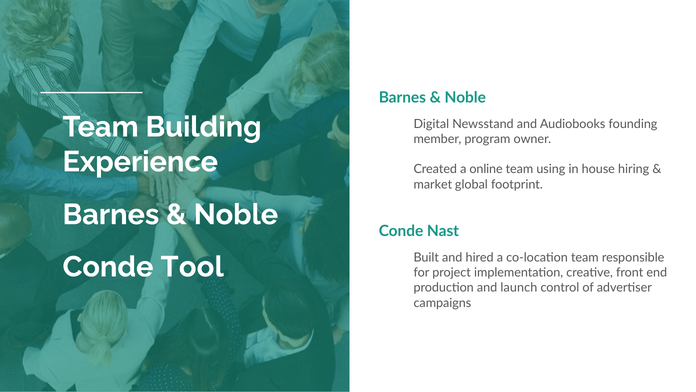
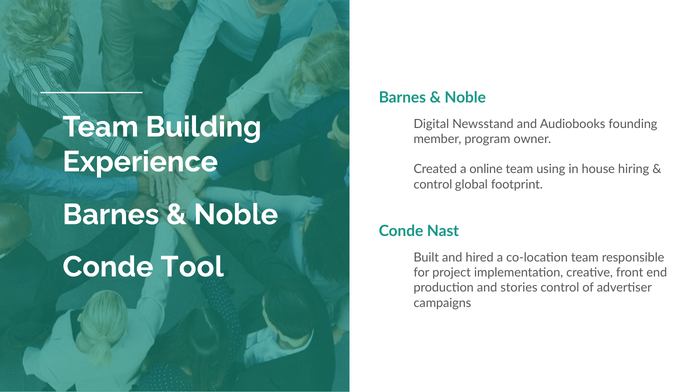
market at (433, 184): market -> control
launch: launch -> stories
